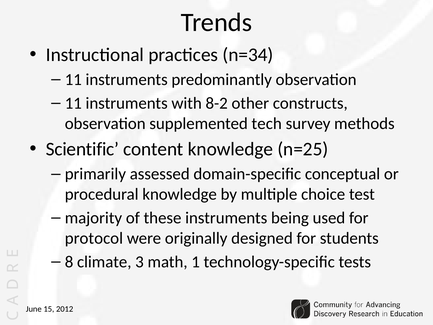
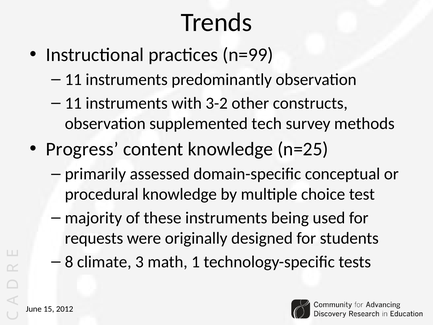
n=34: n=34 -> n=99
8-2: 8-2 -> 3-2
Scientific: Scientific -> Progress
protocol: protocol -> requests
